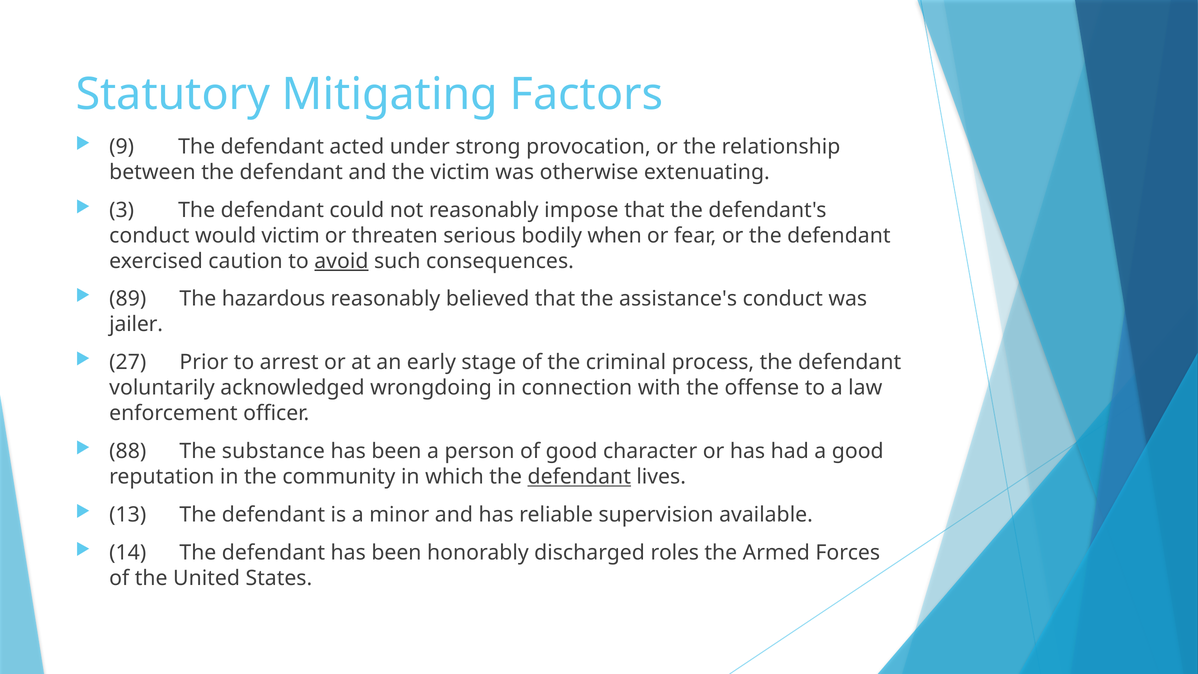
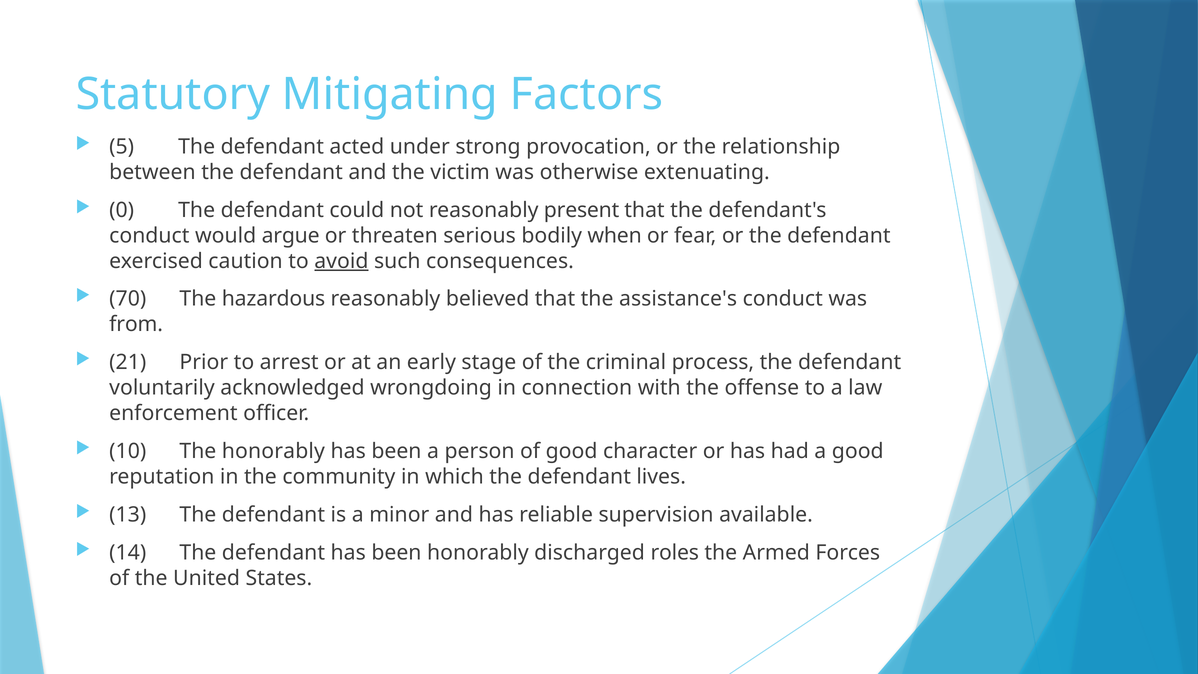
9: 9 -> 5
3: 3 -> 0
impose: impose -> present
would victim: victim -> argue
89: 89 -> 70
jailer: jailer -> from
27: 27 -> 21
88: 88 -> 10
The substance: substance -> honorably
defendant at (579, 477) underline: present -> none
